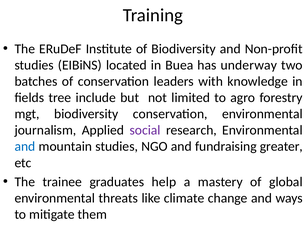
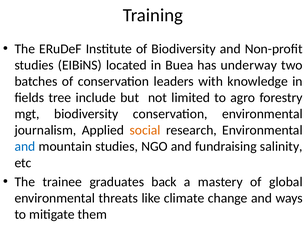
social colour: purple -> orange
greater: greater -> salinity
help: help -> back
